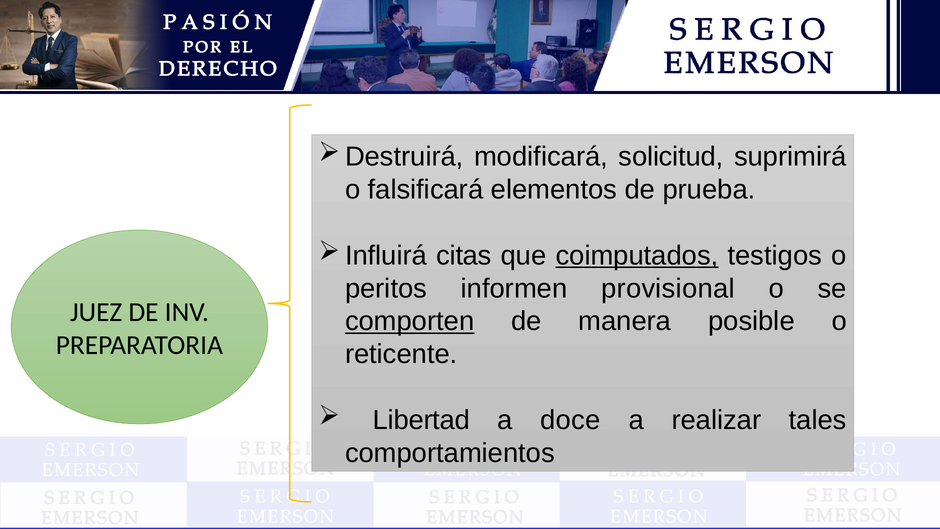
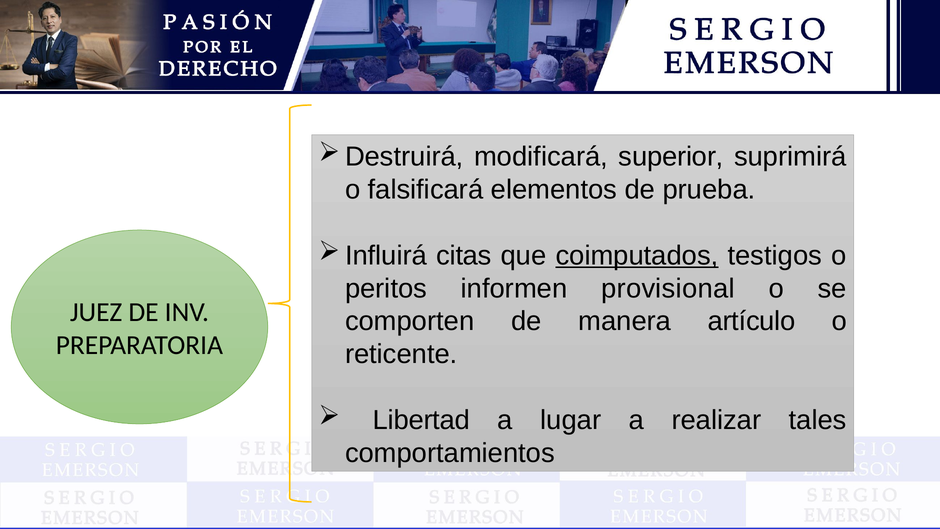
solicitud: solicitud -> superior
comporten underline: present -> none
posible: posible -> artículo
doce: doce -> lugar
